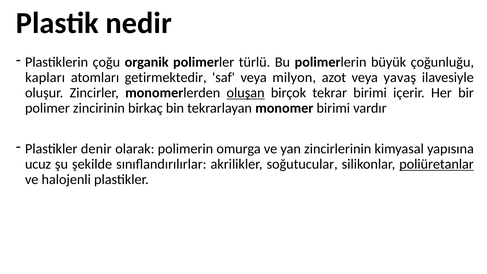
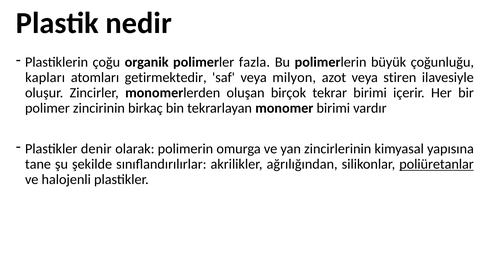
türlü: türlü -> fazla
yavaş: yavaş -> stiren
oluşan underline: present -> none
ucuz: ucuz -> tane
soğutucular: soğutucular -> ağrılığından
